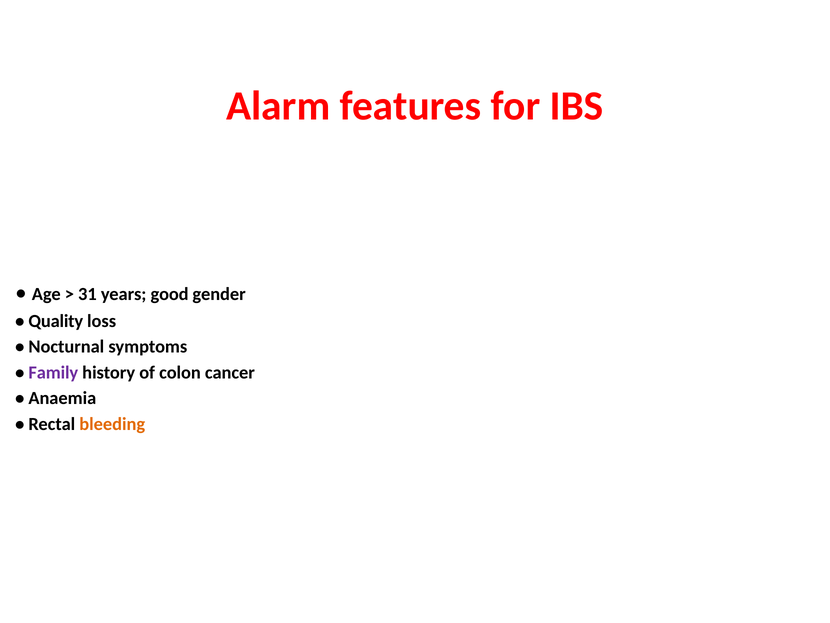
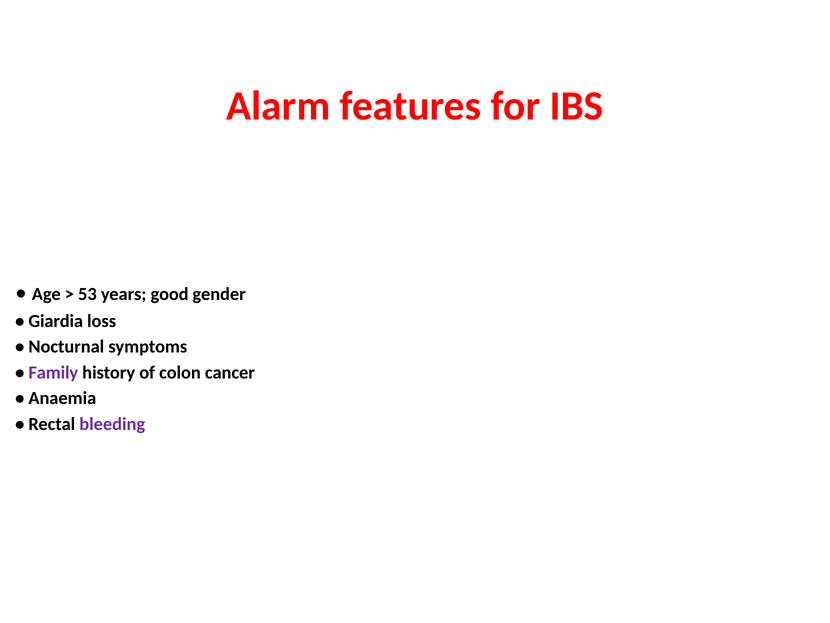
31: 31 -> 53
Quality: Quality -> Giardia
bleeding colour: orange -> purple
